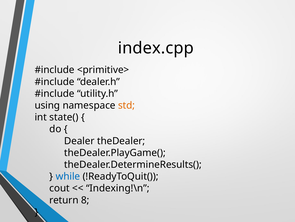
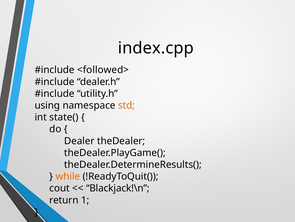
<primitive>: <primitive> -> <followed>
while colour: blue -> orange
Indexing!\n: Indexing!\n -> Blackjack!\n
8: 8 -> 1
